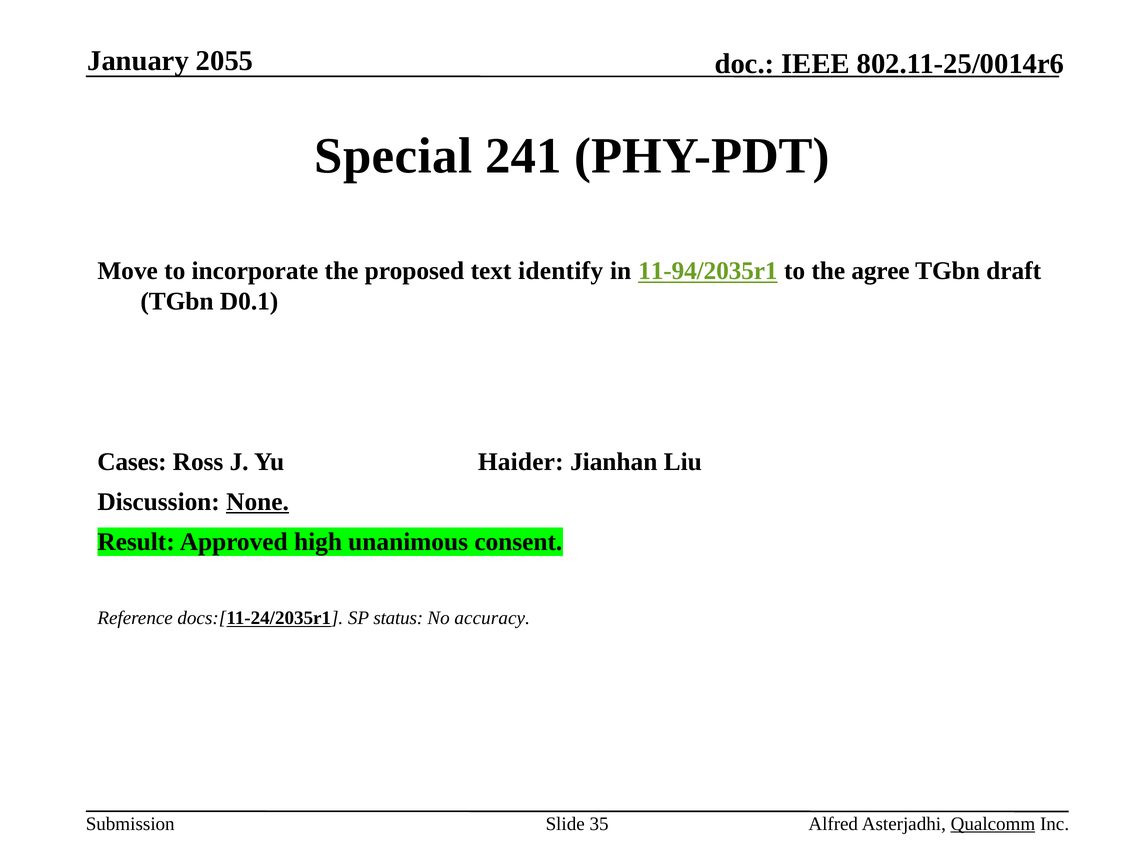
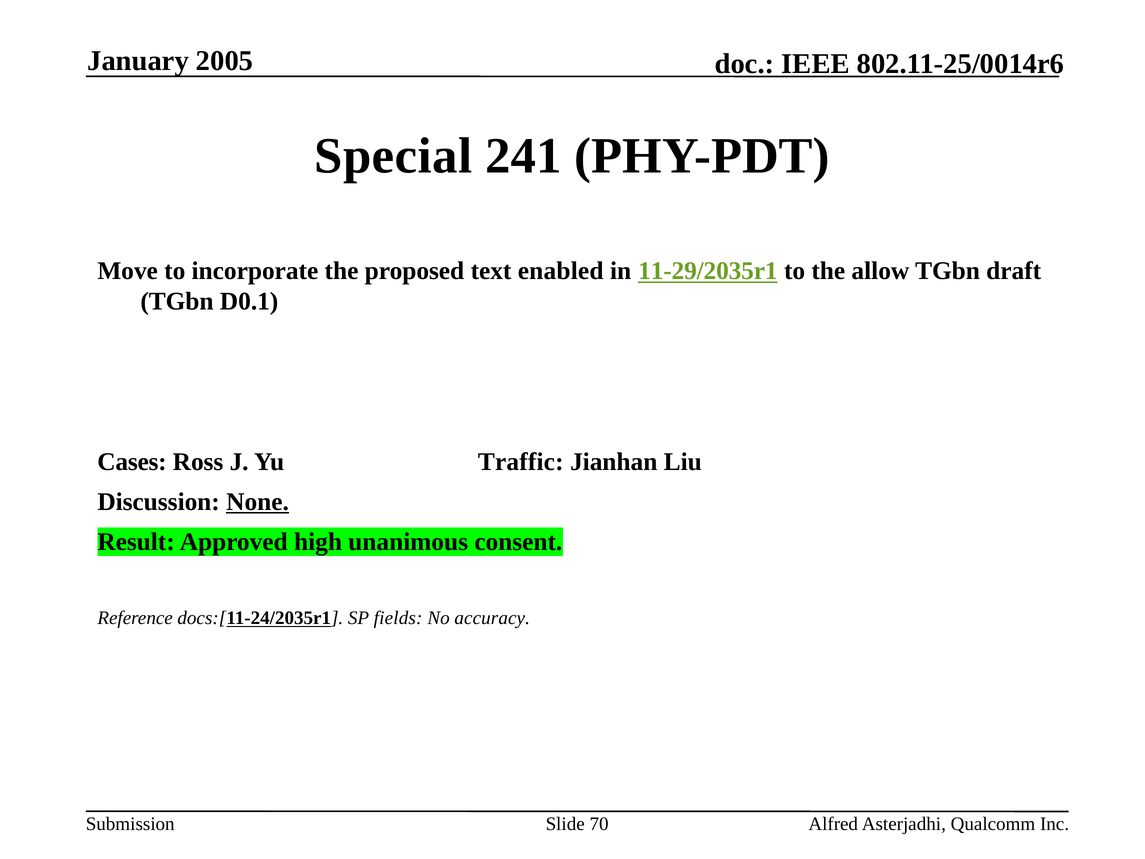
2055: 2055 -> 2005
identify: identify -> enabled
11-94/2035r1: 11-94/2035r1 -> 11-29/2035r1
agree: agree -> allow
Haider: Haider -> Traffic
status: status -> fields
35: 35 -> 70
Qualcomm underline: present -> none
